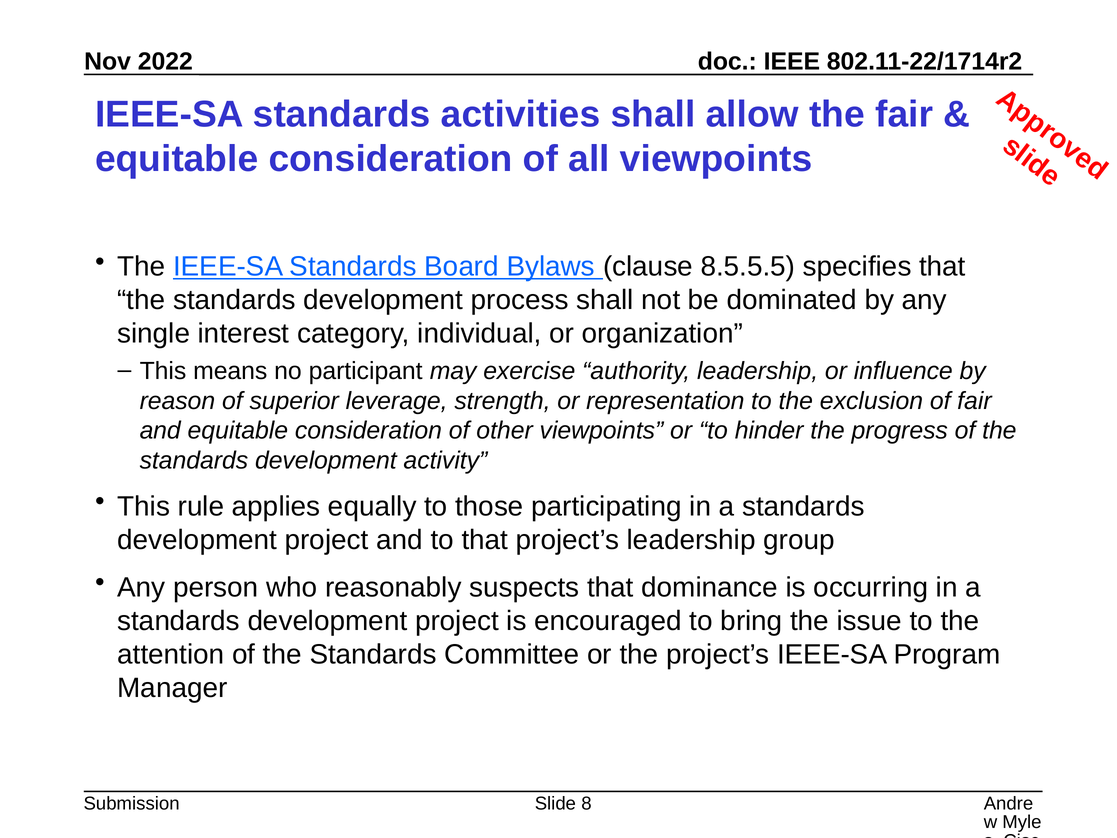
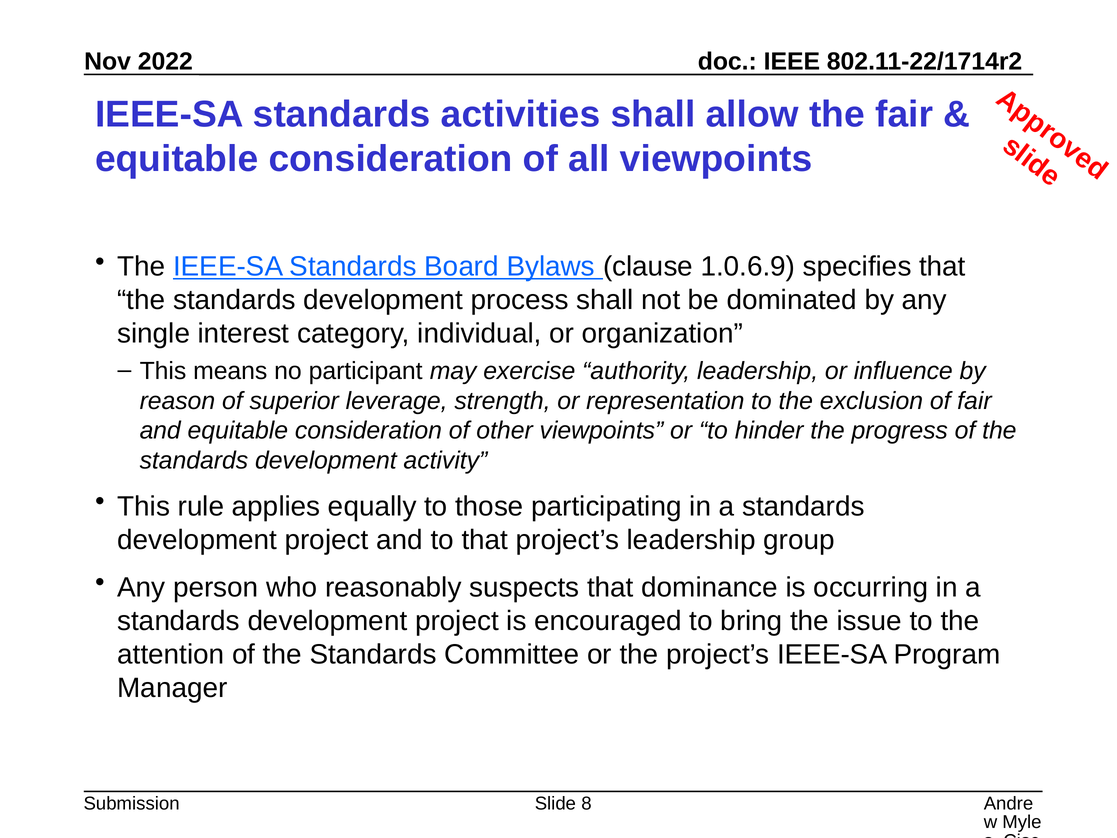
8.5.5.5: 8.5.5.5 -> 1.0.6.9
